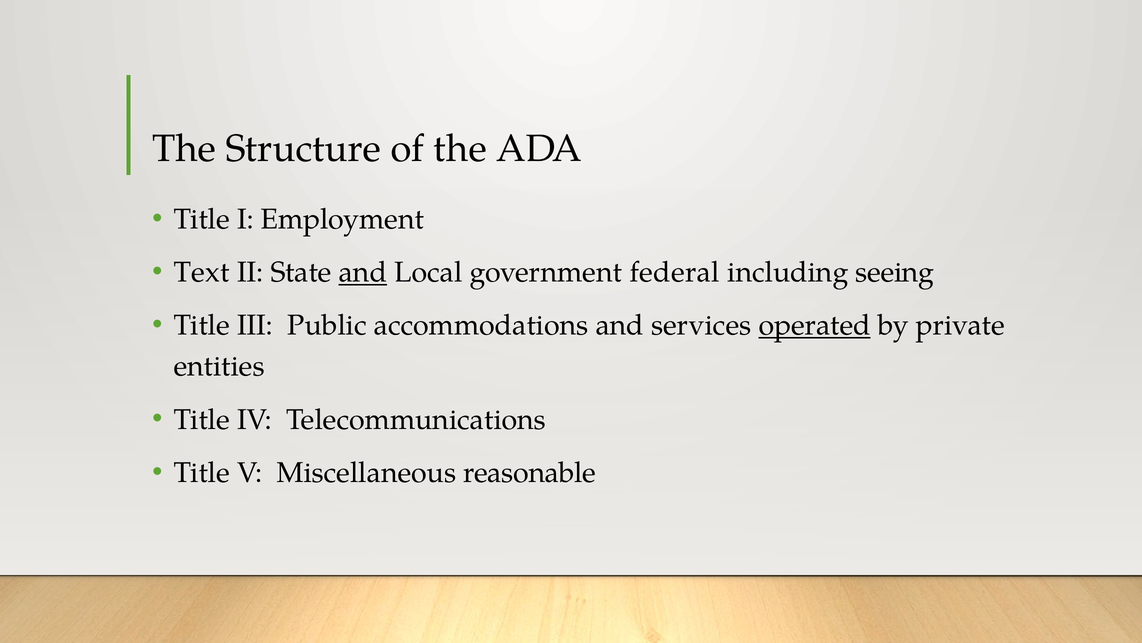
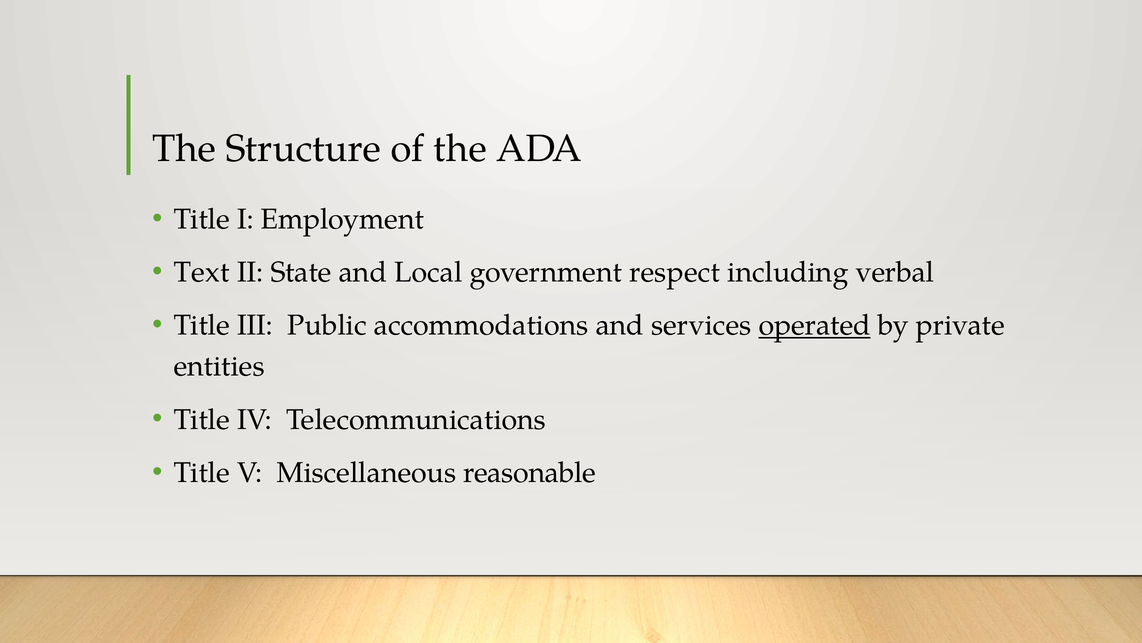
and at (363, 272) underline: present -> none
federal: federal -> respect
seeing: seeing -> verbal
